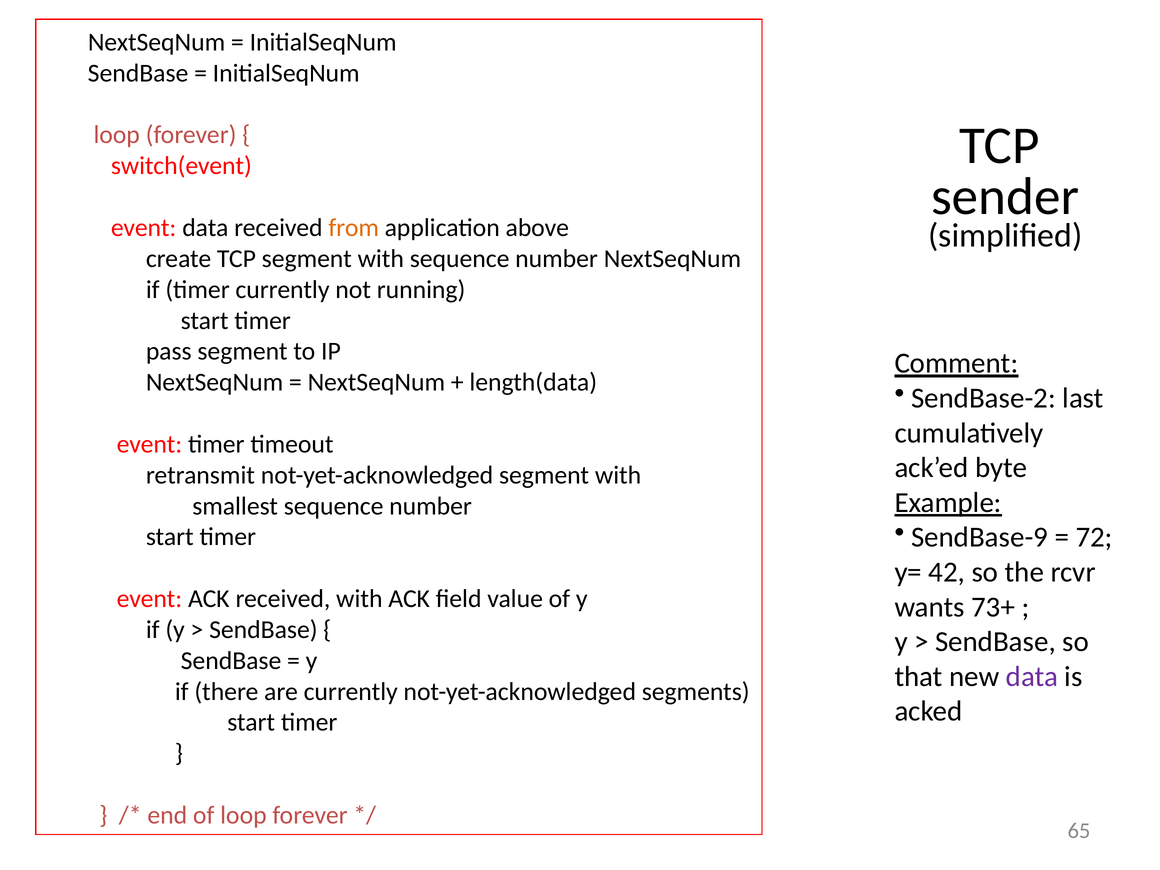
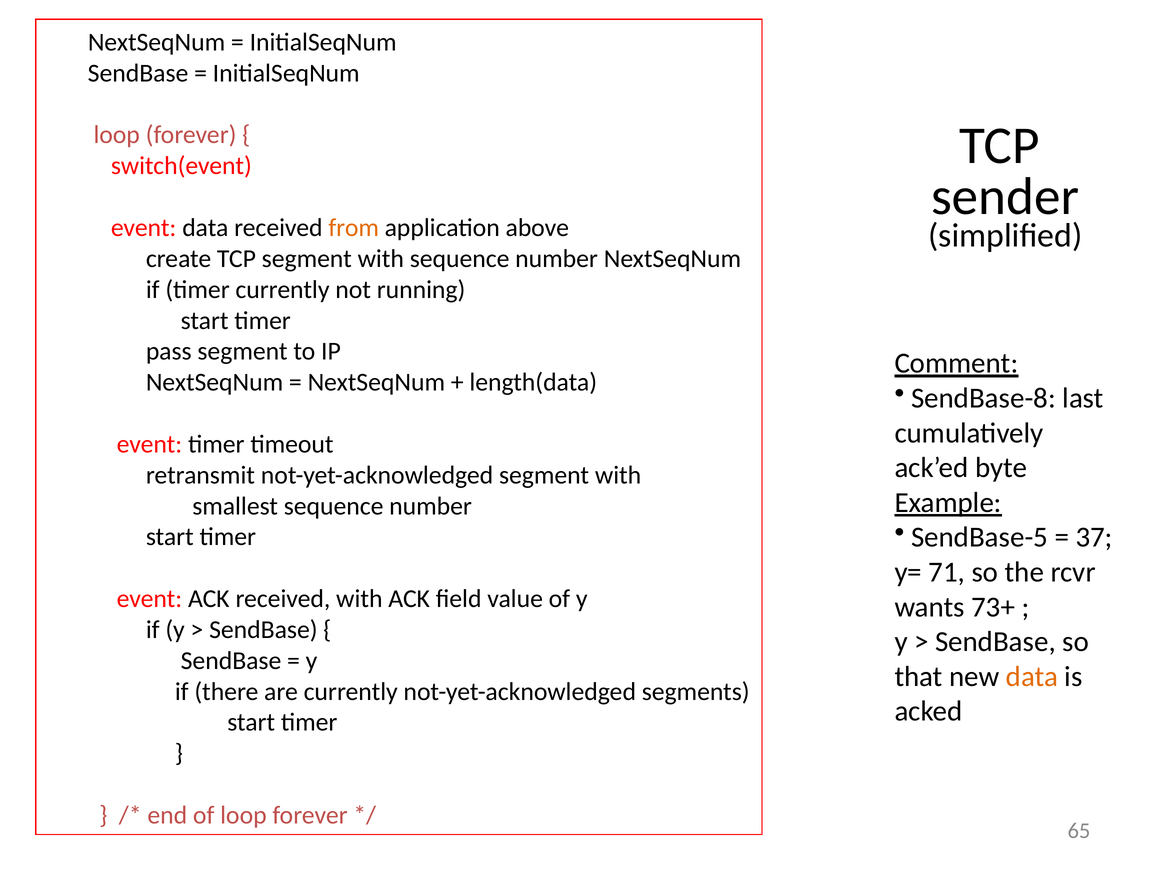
SendBase-2: SendBase-2 -> SendBase-8
SendBase-9: SendBase-9 -> SendBase-5
72: 72 -> 37
42: 42 -> 71
data at (1032, 677) colour: purple -> orange
